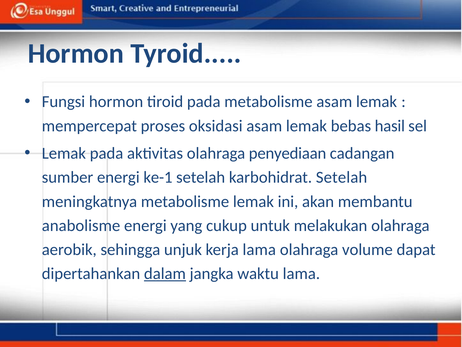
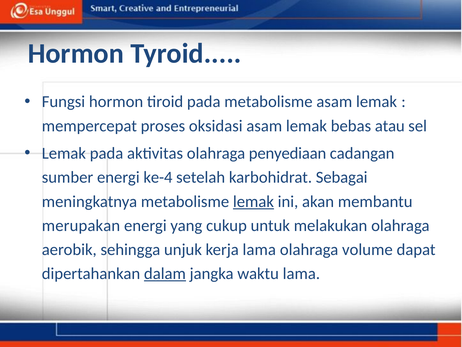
hasil: hasil -> atau
ke-1: ke-1 -> ke-4
karbohidrat Setelah: Setelah -> Sebagai
lemak at (253, 201) underline: none -> present
anabolisme: anabolisme -> merupakan
